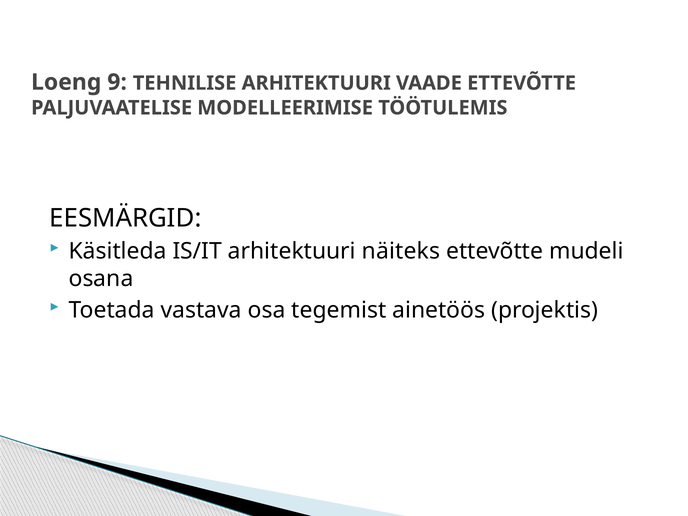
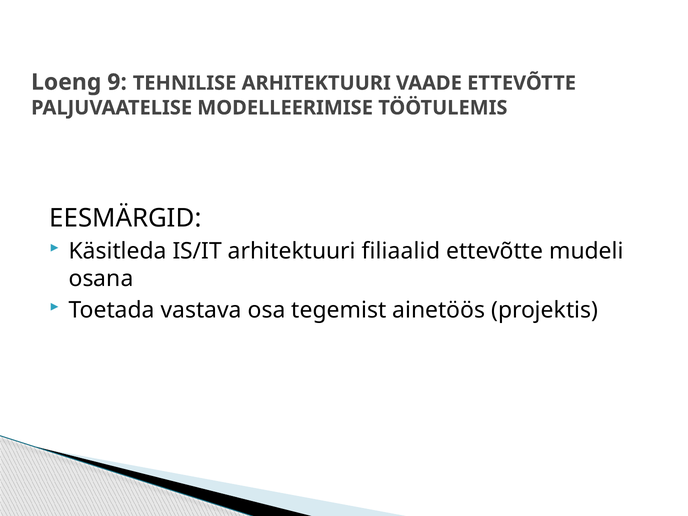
näiteks: näiteks -> filiaalid
